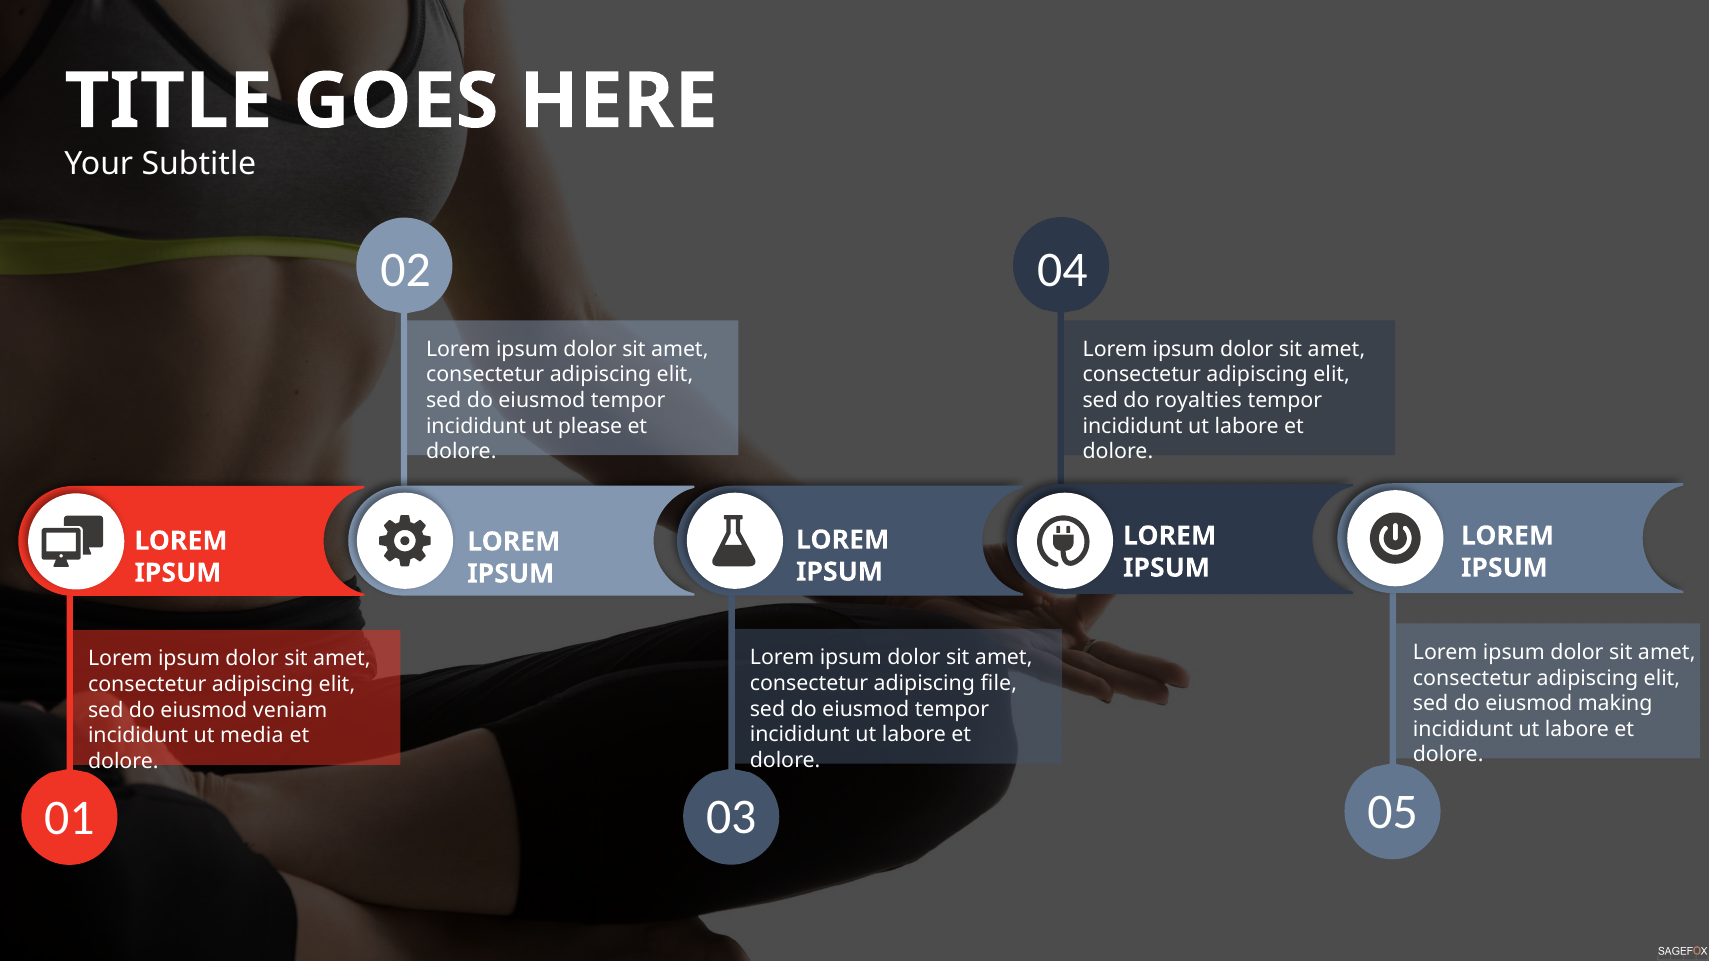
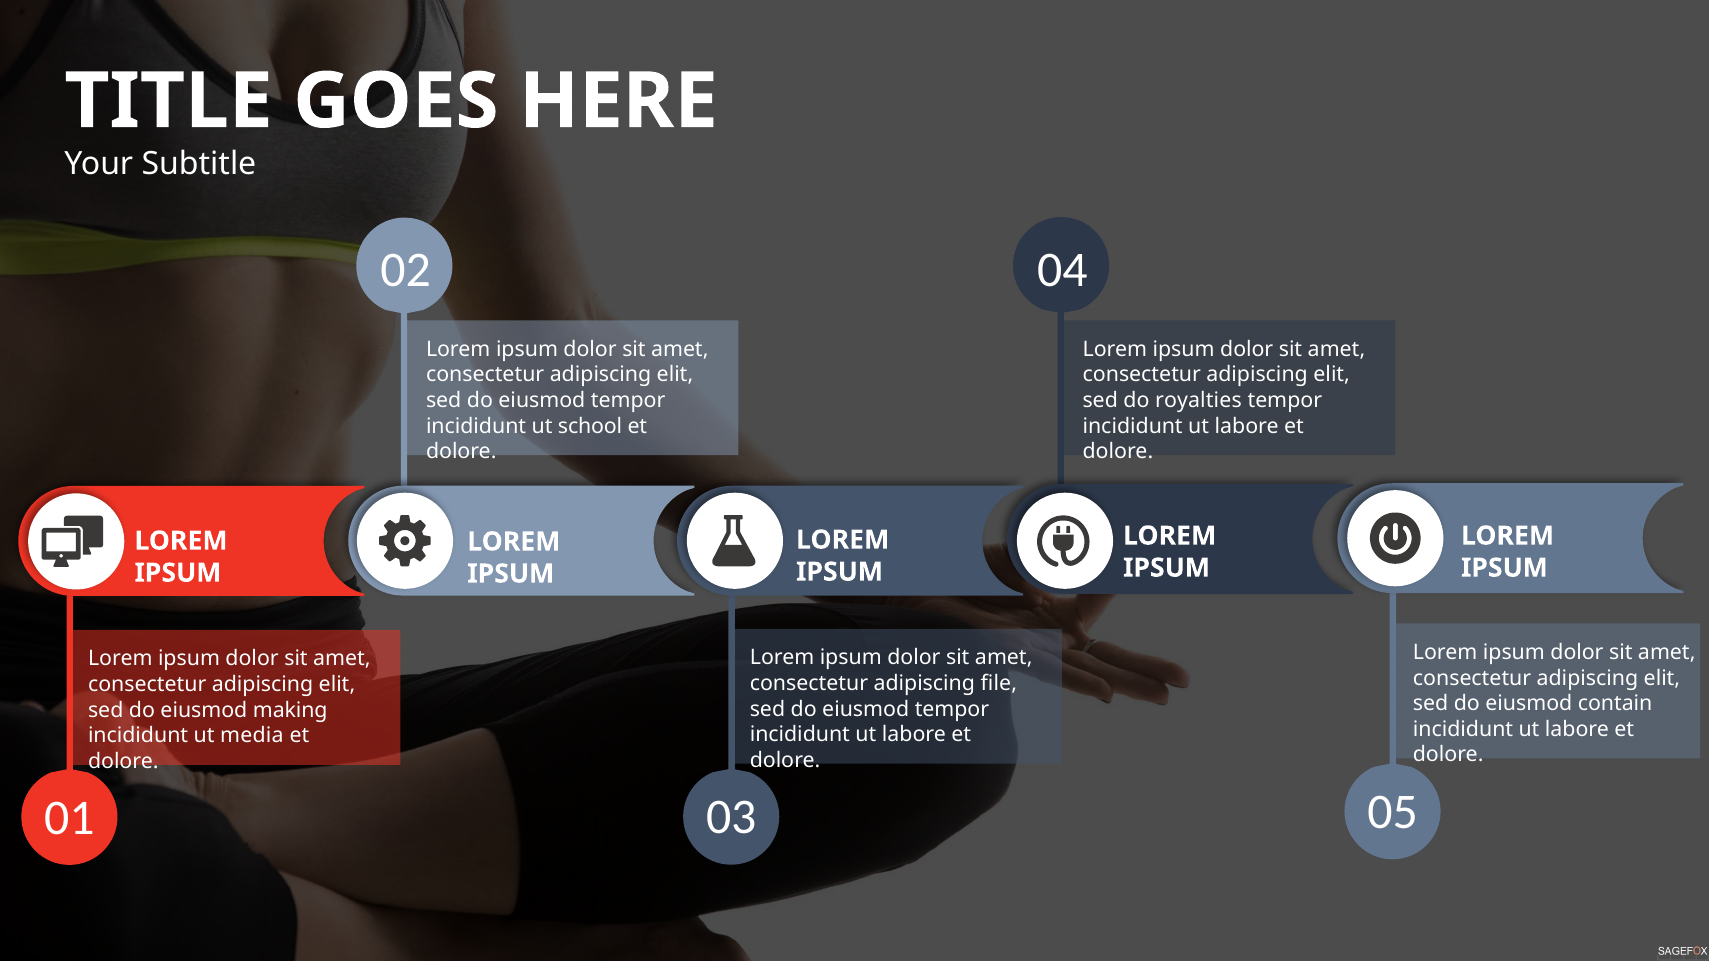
please: please -> school
making: making -> contain
veniam: veniam -> making
